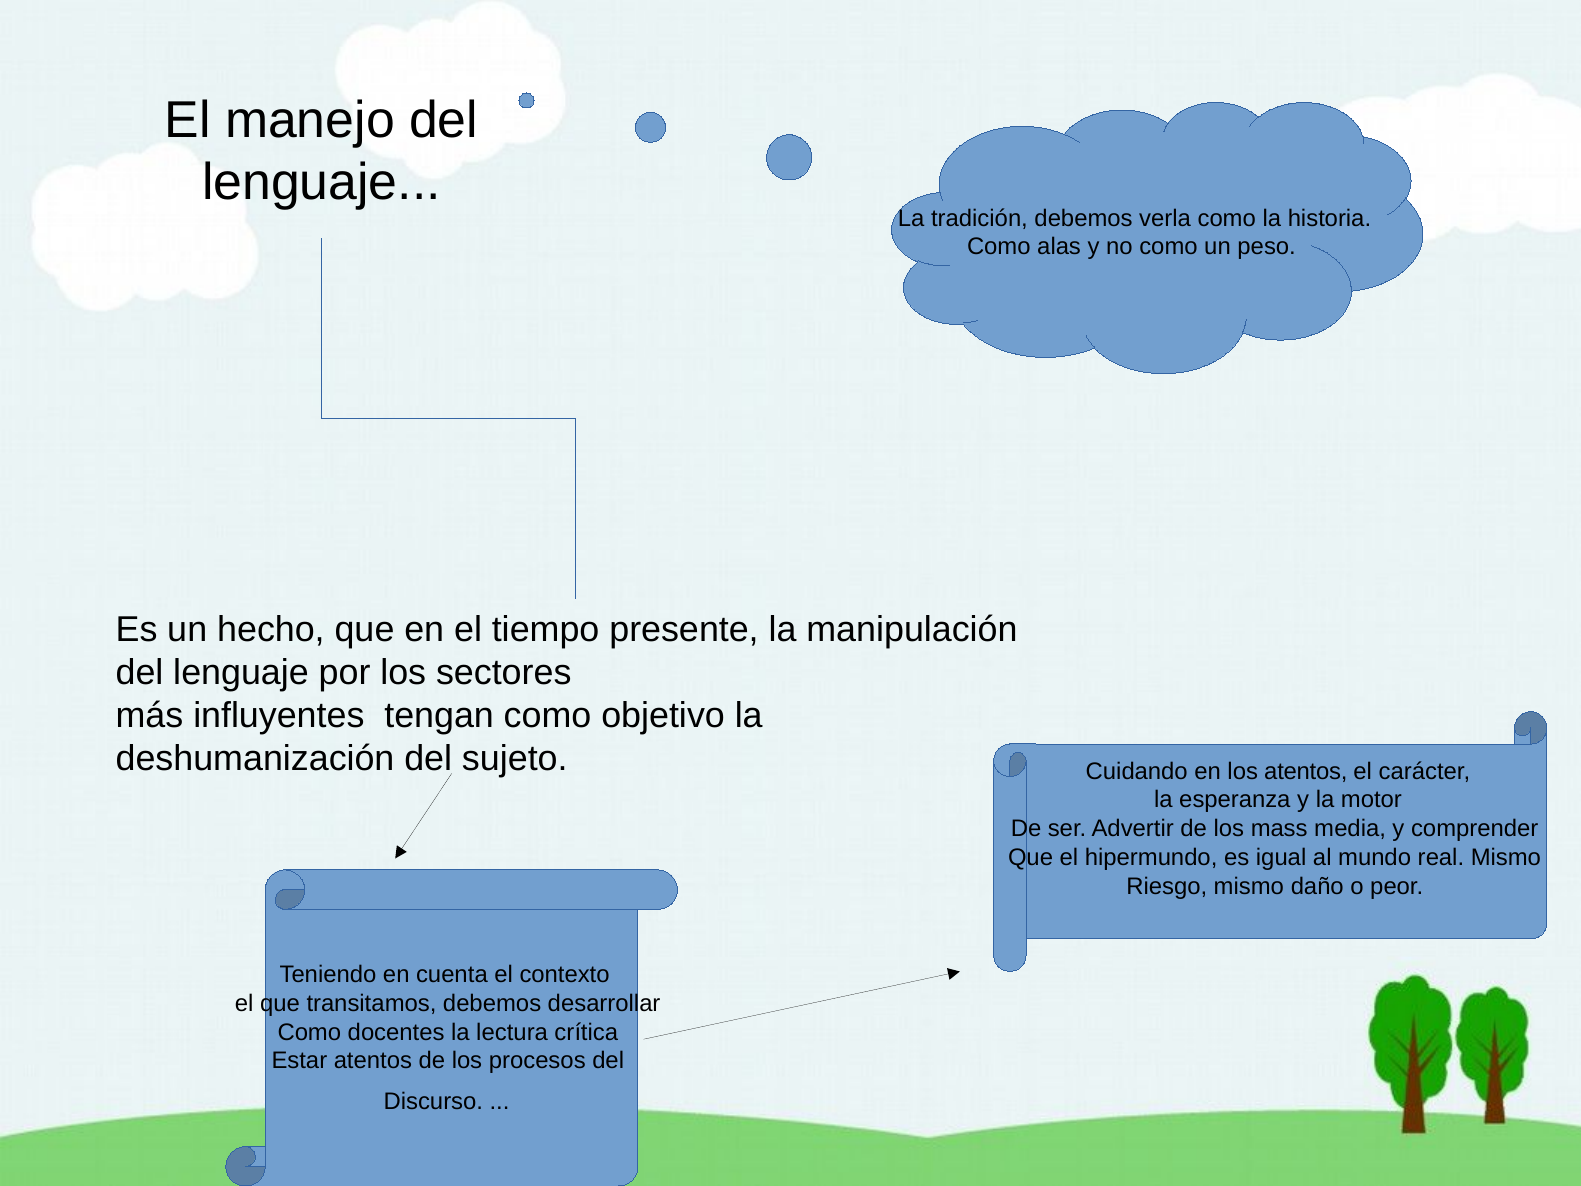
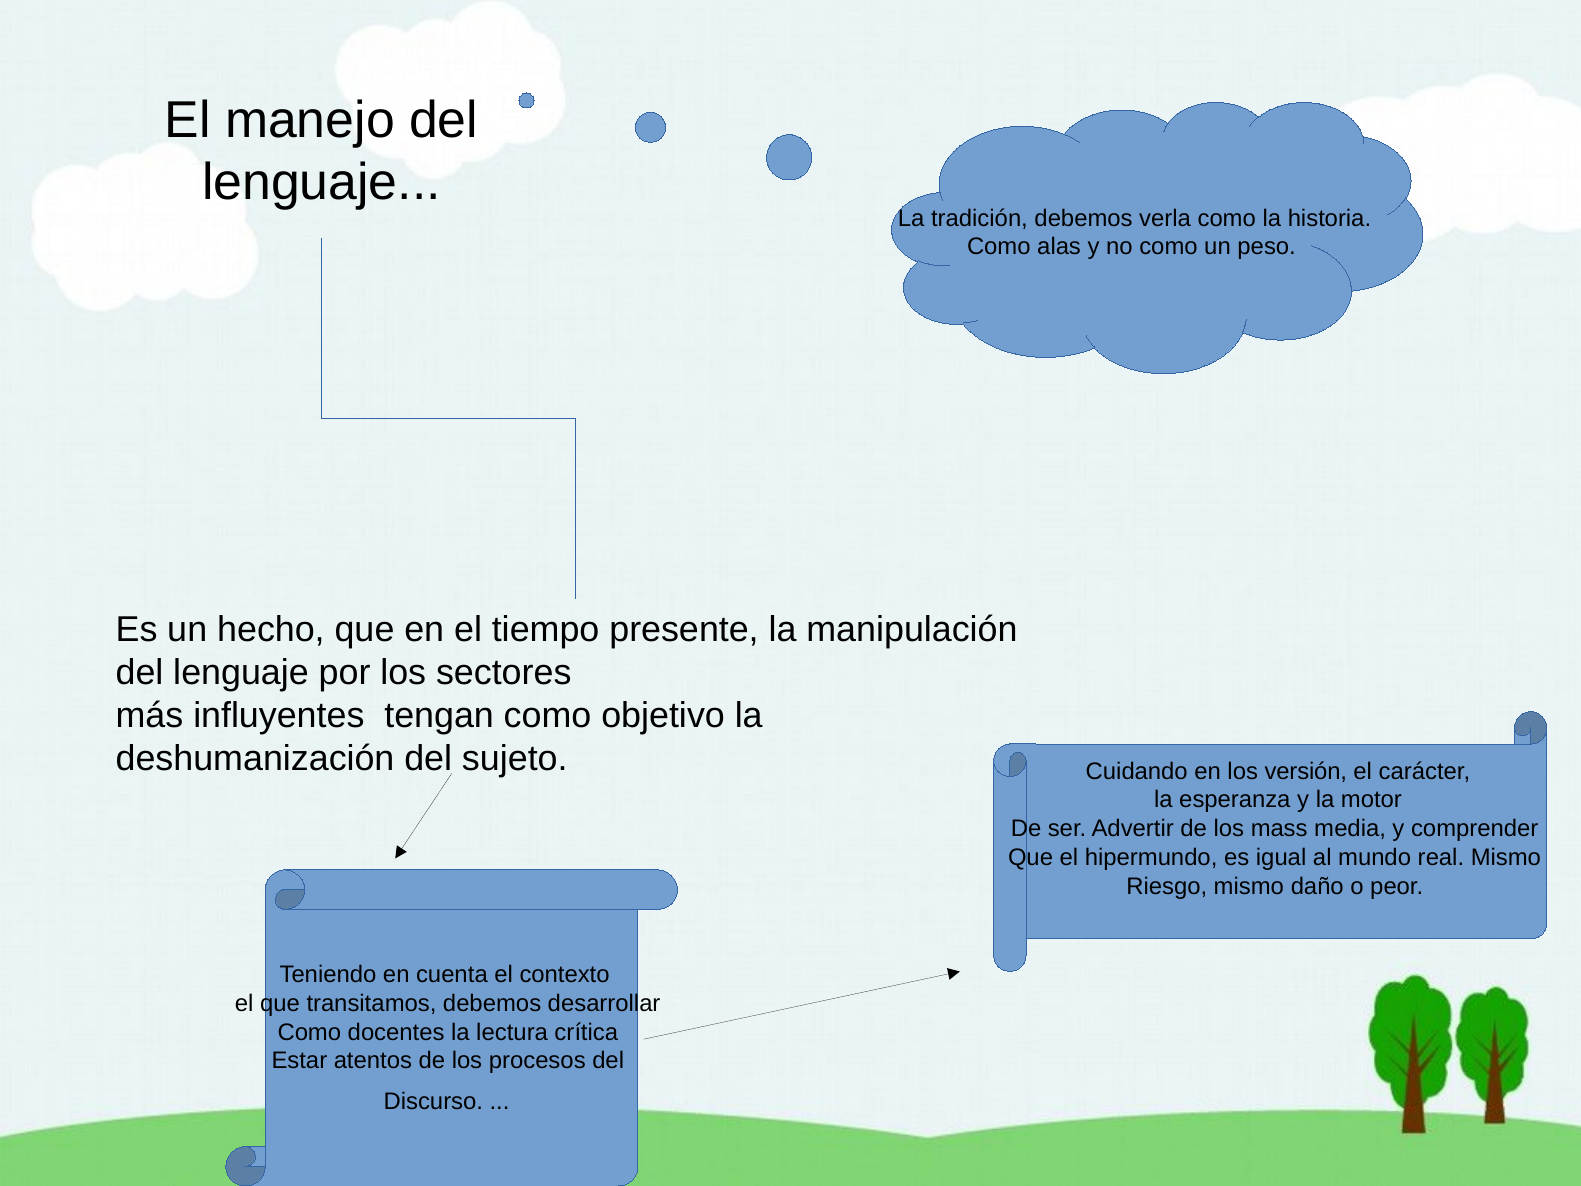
los atentos: atentos -> versión
